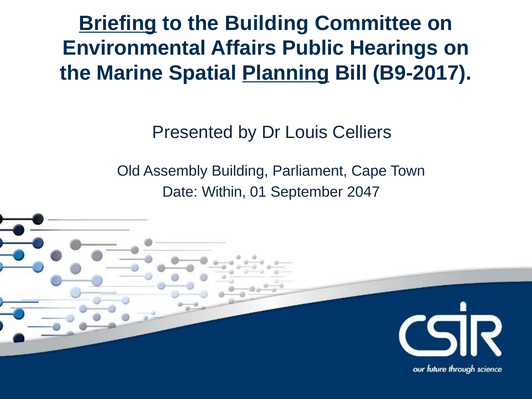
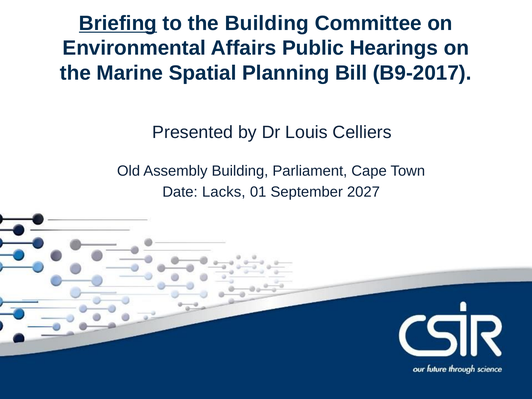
Planning underline: present -> none
Within: Within -> Lacks
2047: 2047 -> 2027
